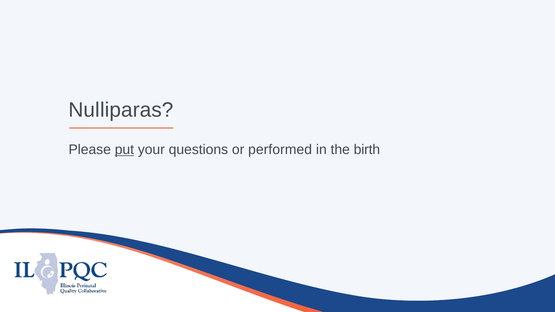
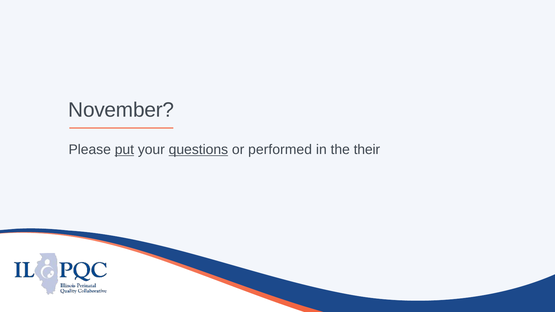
Nulliparas: Nulliparas -> November
questions underline: none -> present
birth: birth -> their
